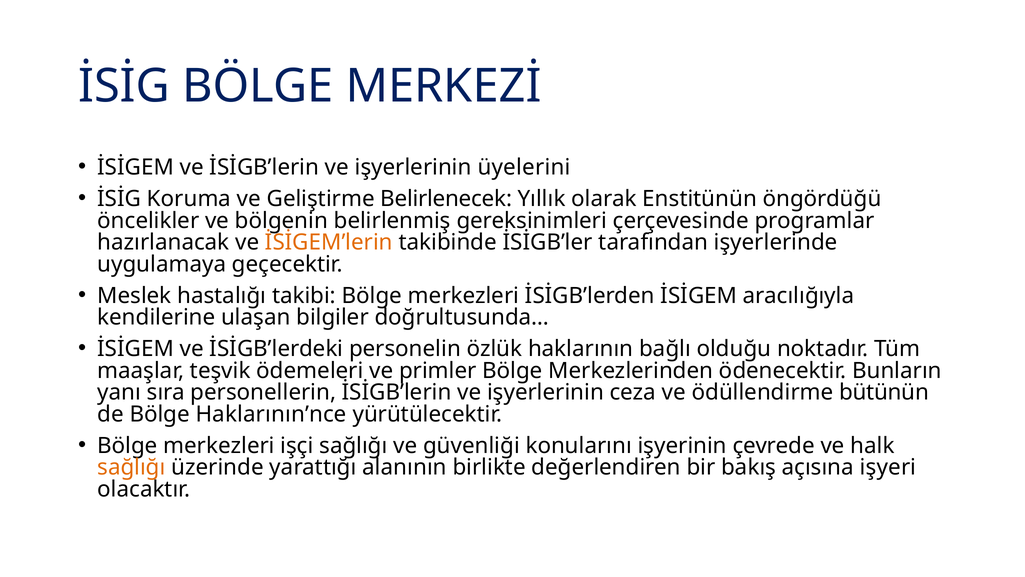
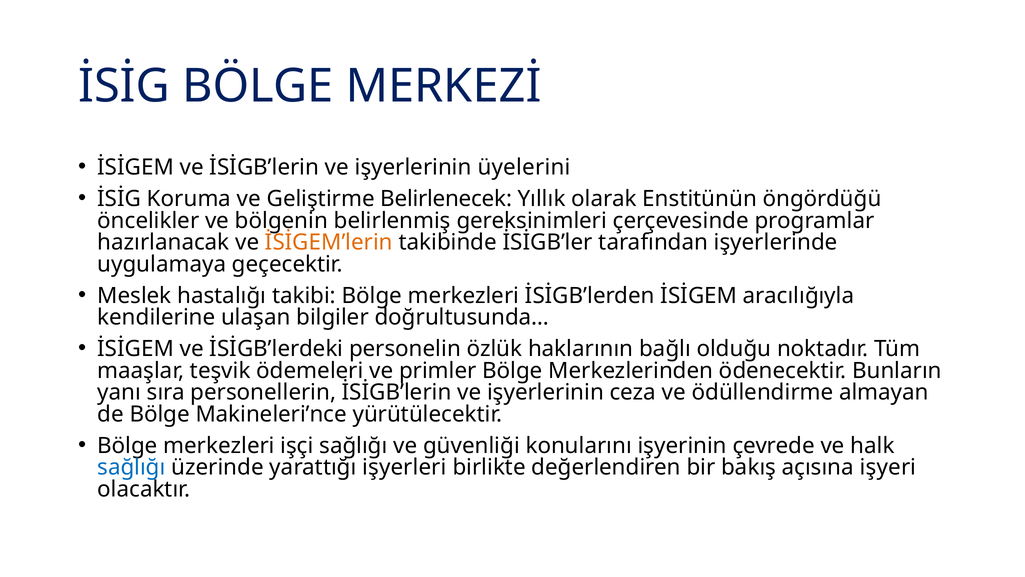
bütünün: bütünün -> almayan
Haklarının’nce: Haklarının’nce -> Makineleri’nce
sağlığı at (131, 467) colour: orange -> blue
alanının: alanının -> işyerleri
